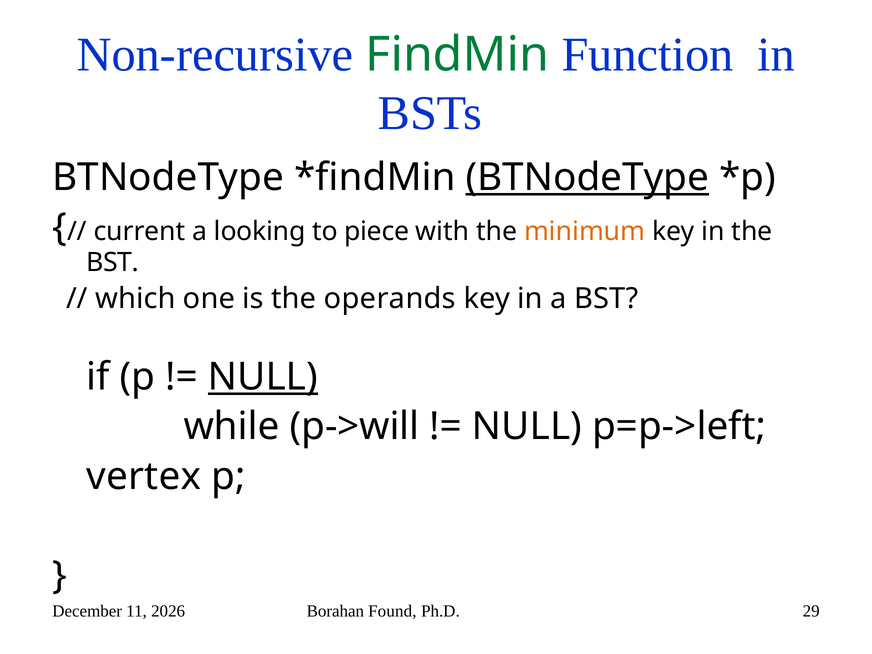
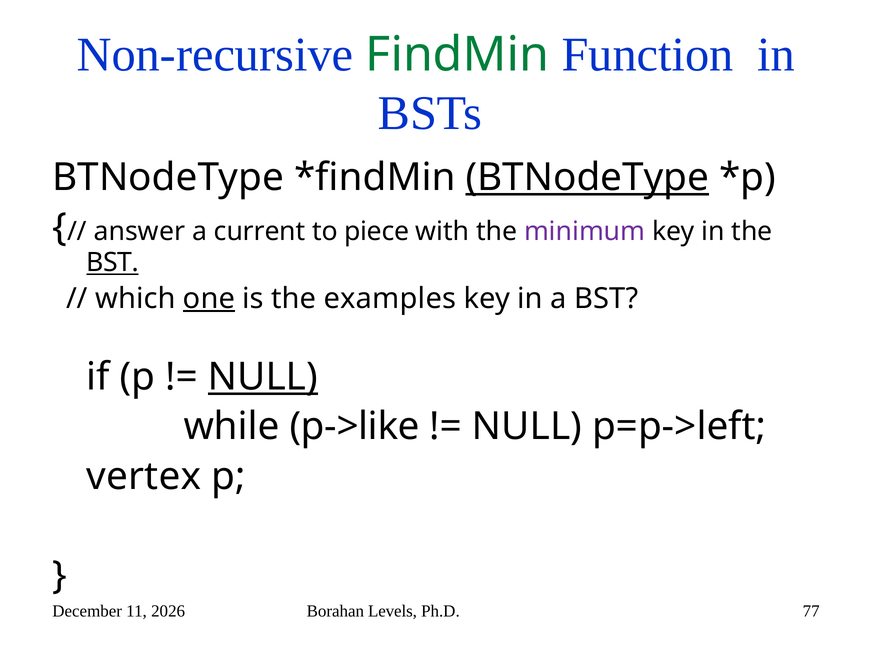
current: current -> answer
looking: looking -> current
minimum colour: orange -> purple
BST at (113, 263) underline: none -> present
one underline: none -> present
operands: operands -> examples
p->will: p->will -> p->like
Found: Found -> Levels
29: 29 -> 77
